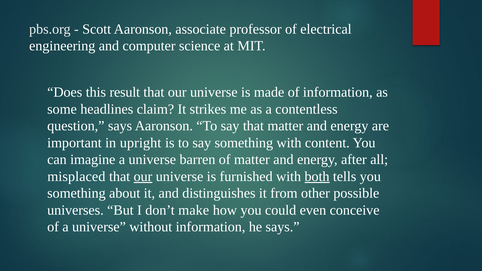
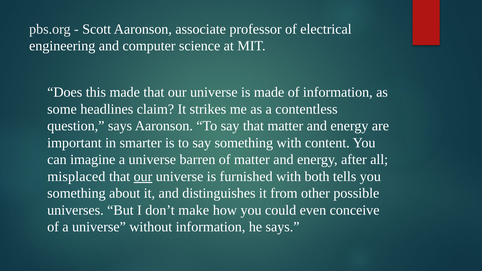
this result: result -> made
upright: upright -> smarter
both underline: present -> none
